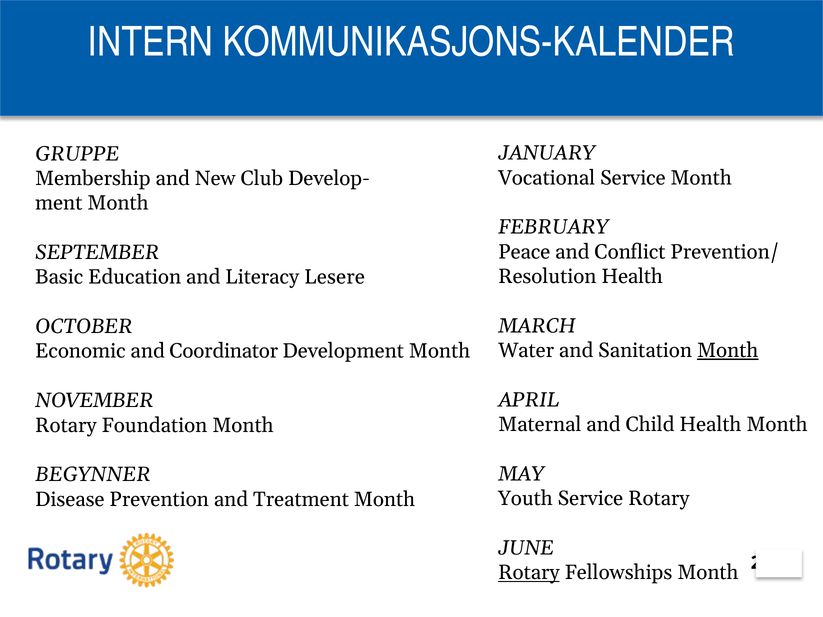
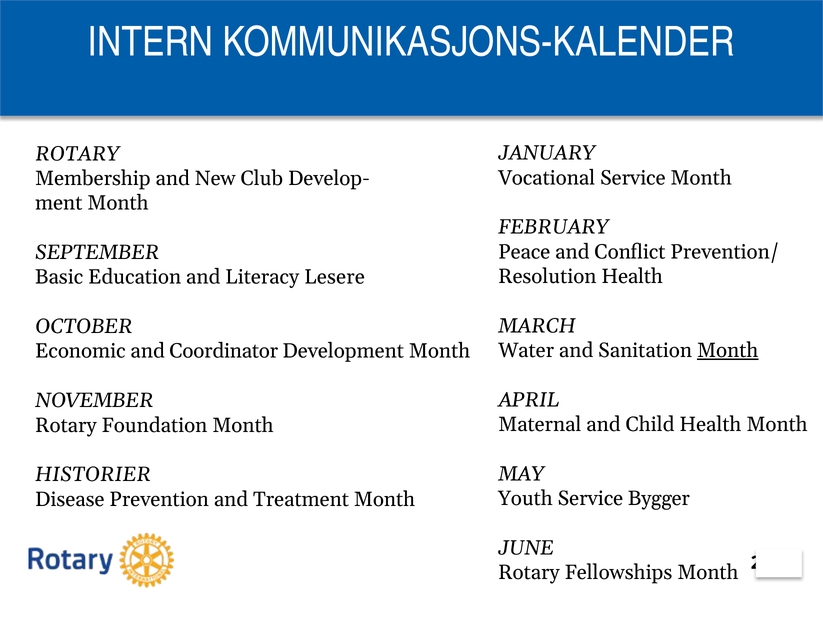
GRUPPE at (77, 154): GRUPPE -> ROTARY
BEGYNNER: BEGYNNER -> HISTORIER
Service Rotary: Rotary -> Bygger
Rotary at (529, 573) underline: present -> none
